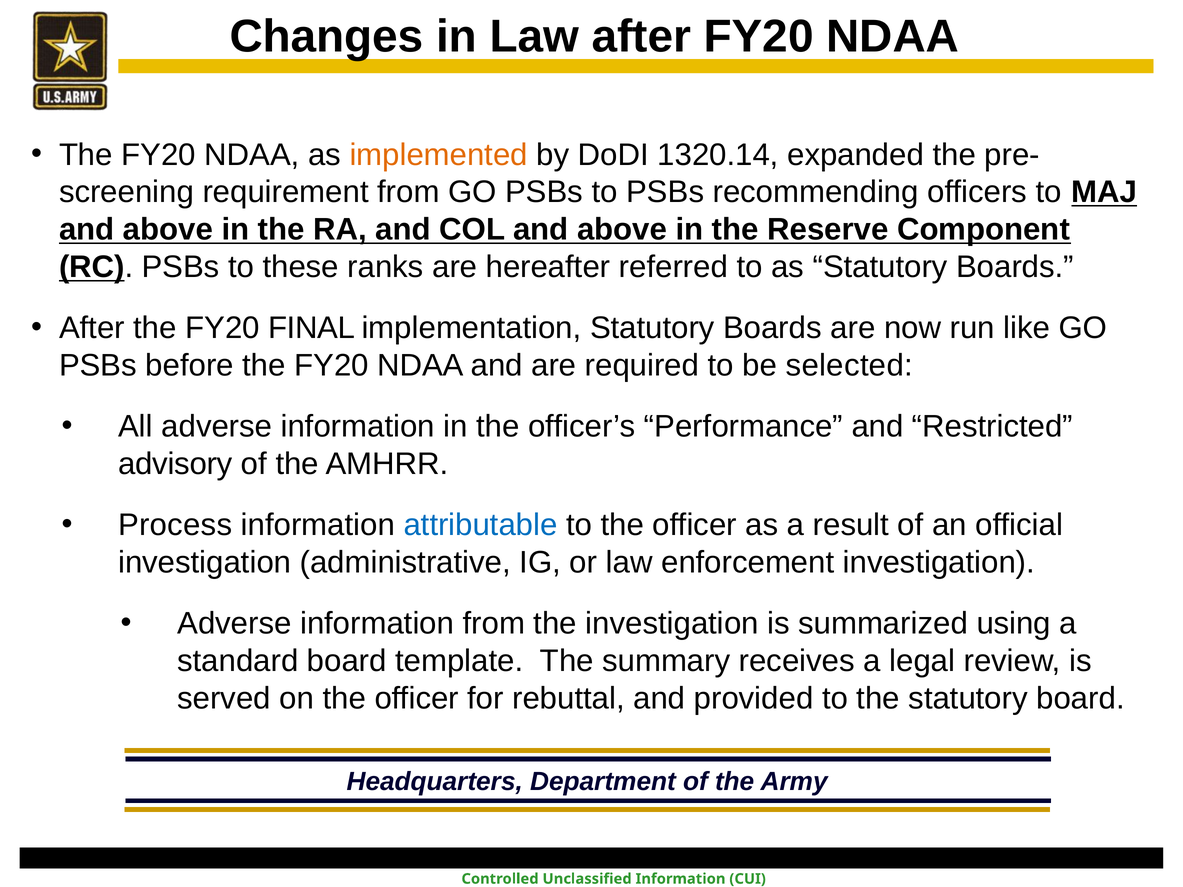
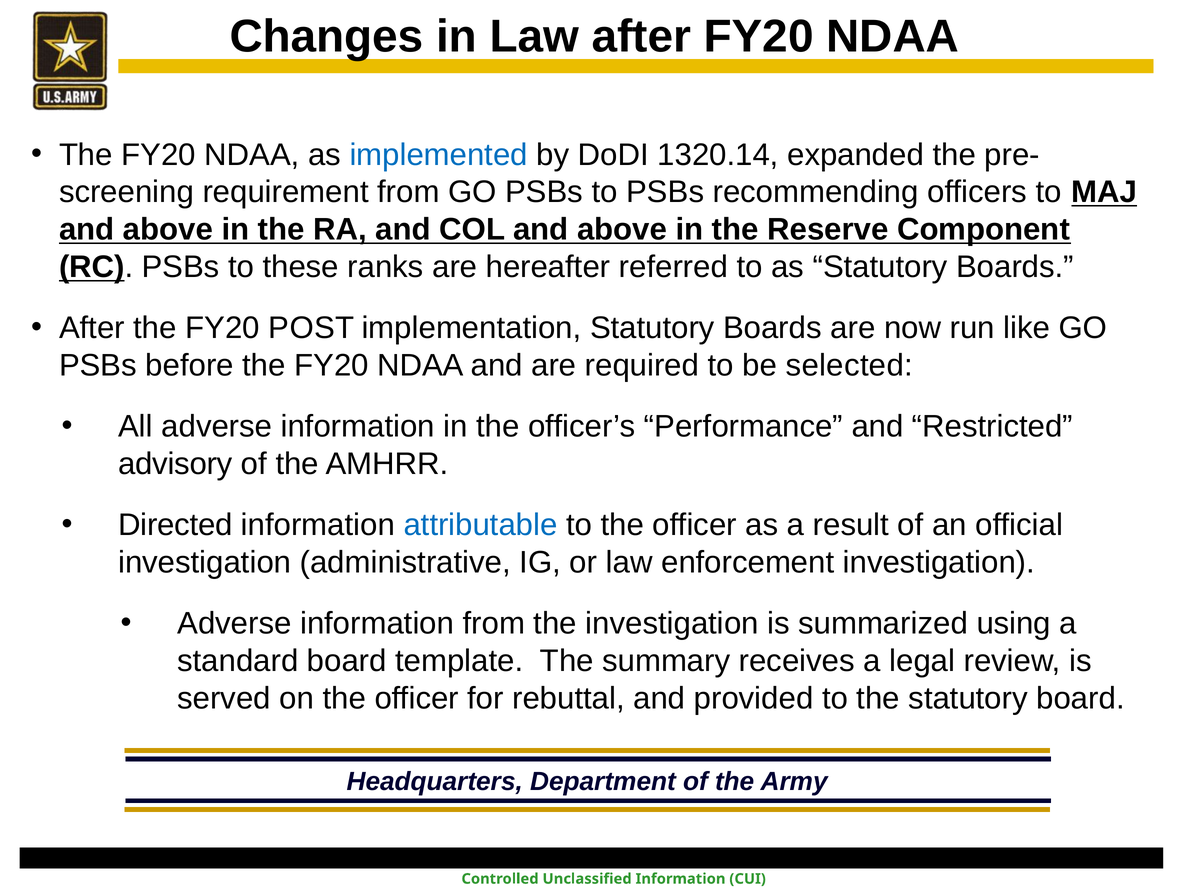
implemented colour: orange -> blue
FINAL: FINAL -> POST
Process: Process -> Directed
